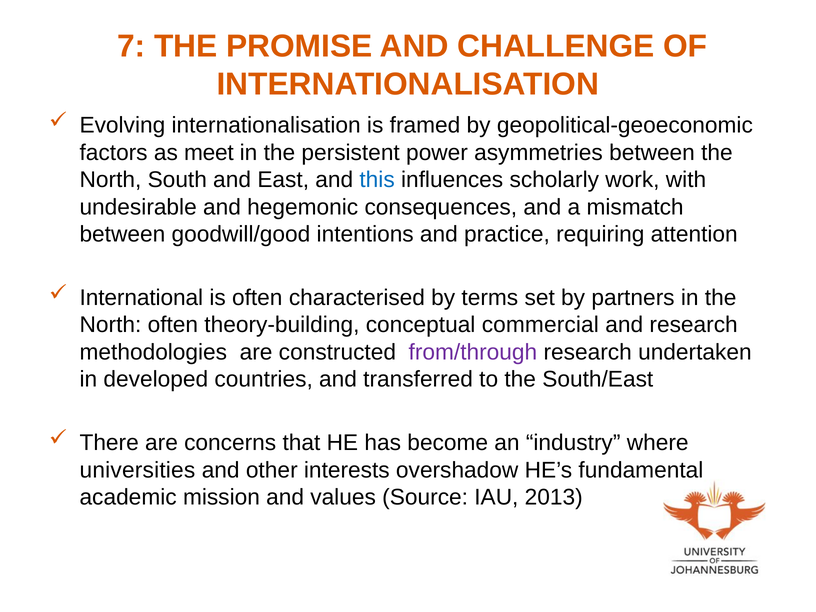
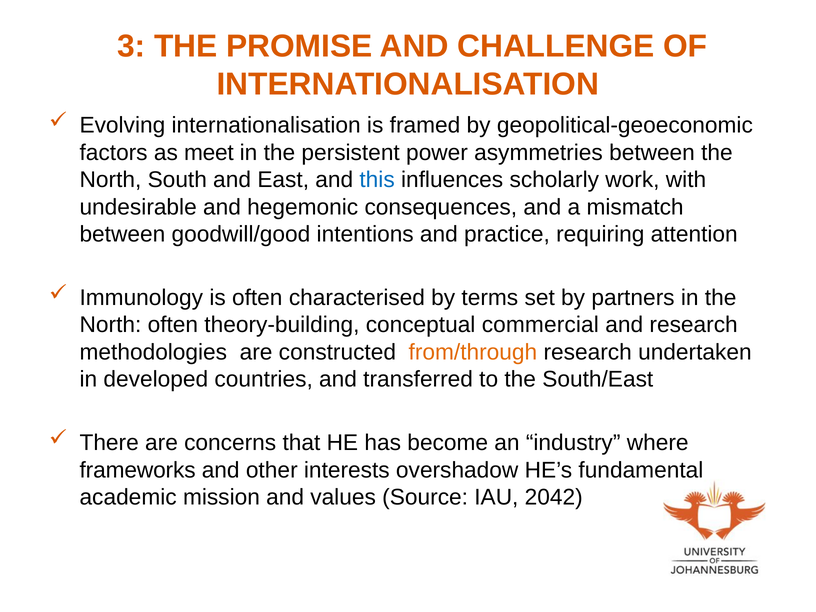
7: 7 -> 3
International: International -> Immunology
from/through colour: purple -> orange
universities: universities -> frameworks
2013: 2013 -> 2042
